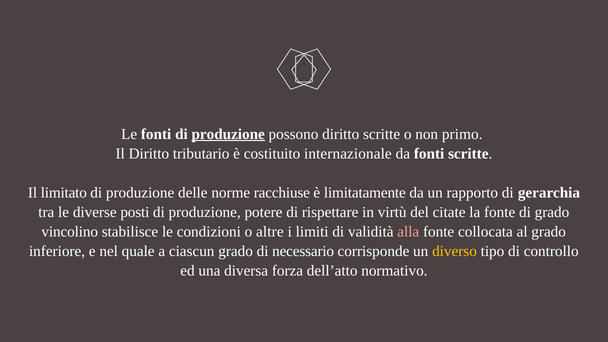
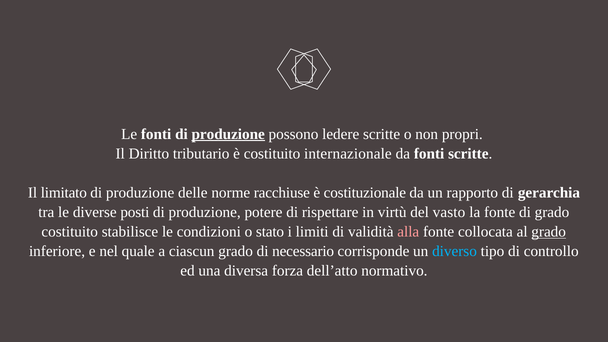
possono diritto: diritto -> ledere
primo: primo -> propri
limitatamente: limitatamente -> costituzionale
citate: citate -> vasto
vincolino at (70, 232): vincolino -> costituito
altre: altre -> stato
grado at (549, 232) underline: none -> present
diverso colour: yellow -> light blue
